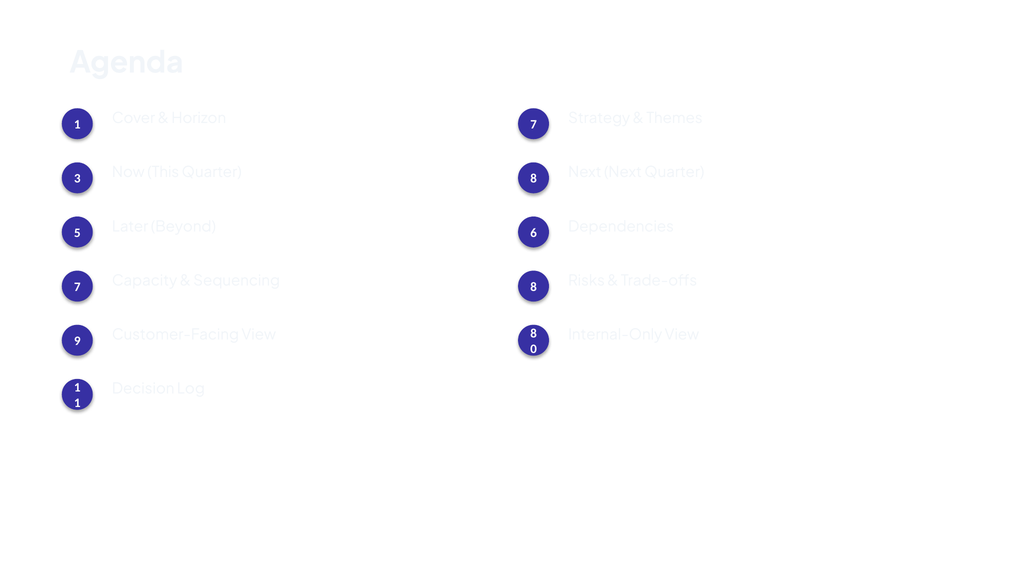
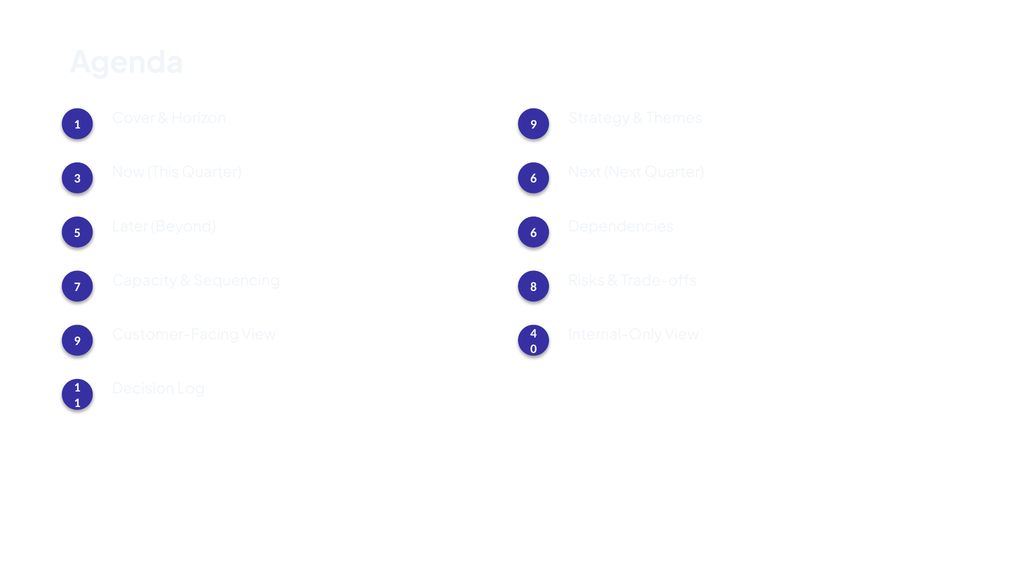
Horizon 7: 7 -> 9
Quarter 8: 8 -> 6
View 8: 8 -> 4
